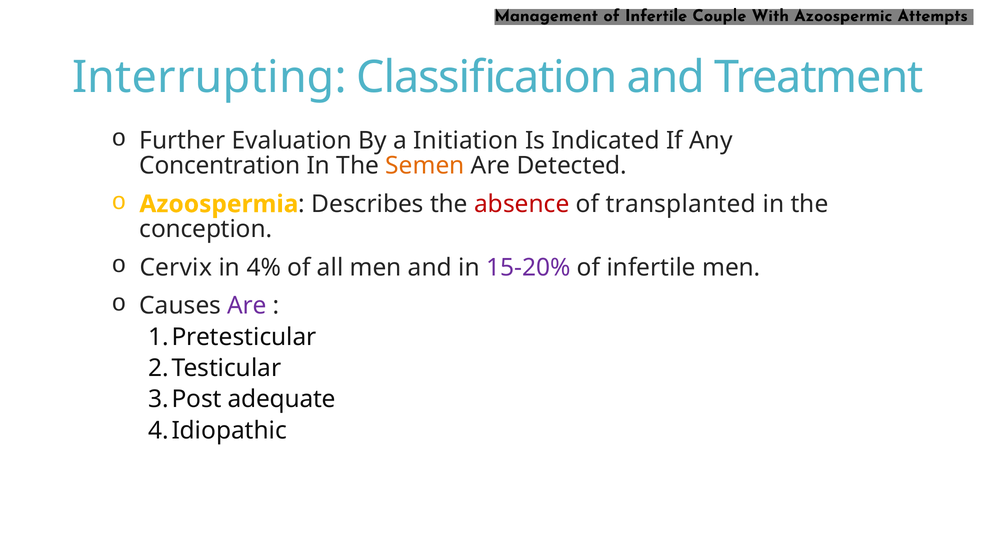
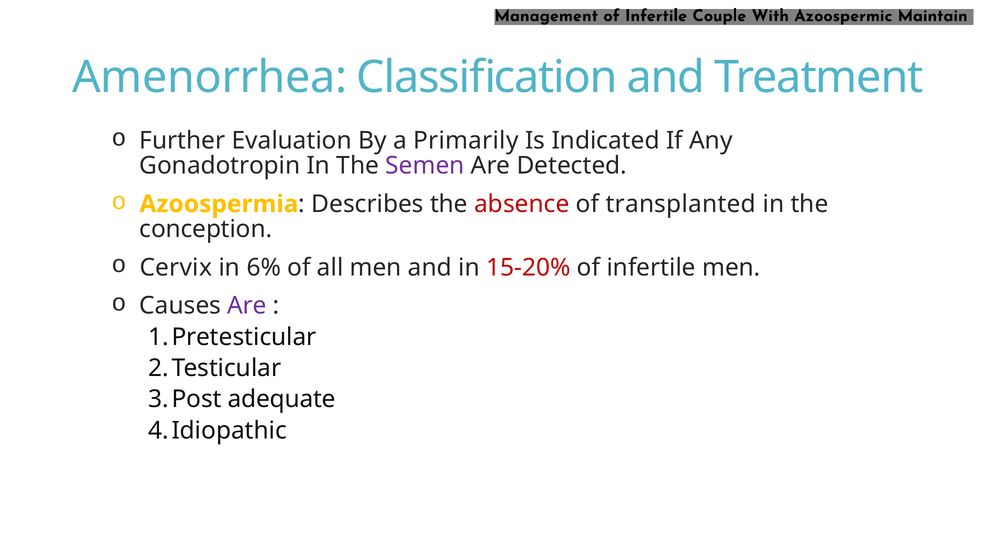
Attempts: Attempts -> Maintain
Interrupting: Interrupting -> Amenorrhea
Initiation: Initiation -> Primarily
Concentration: Concentration -> Gonadotropin
Semen colour: orange -> purple
4%: 4% -> 6%
15-20% colour: purple -> red
